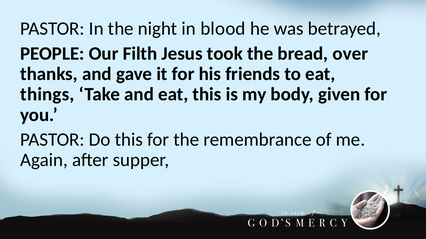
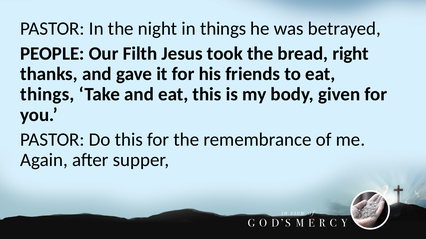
in blood: blood -> things
over: over -> right
